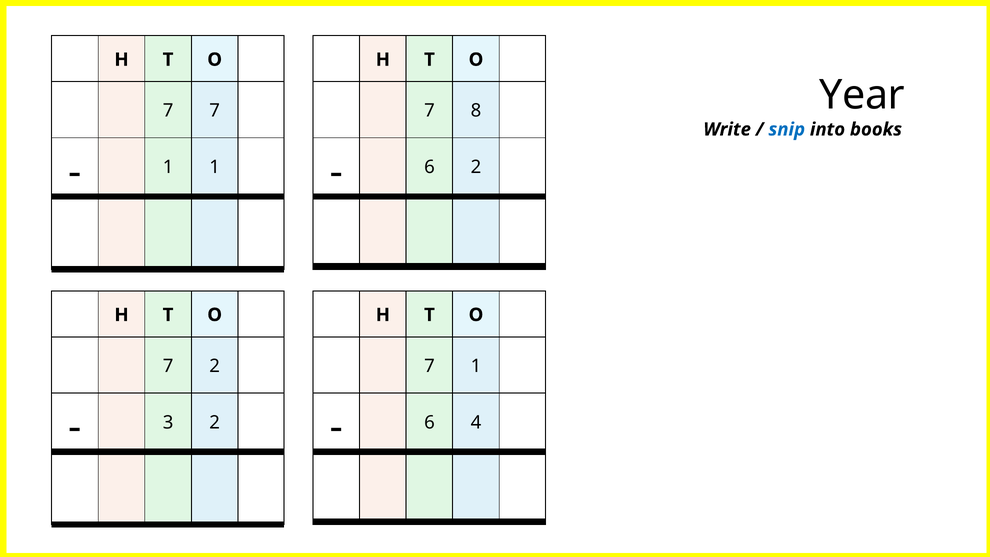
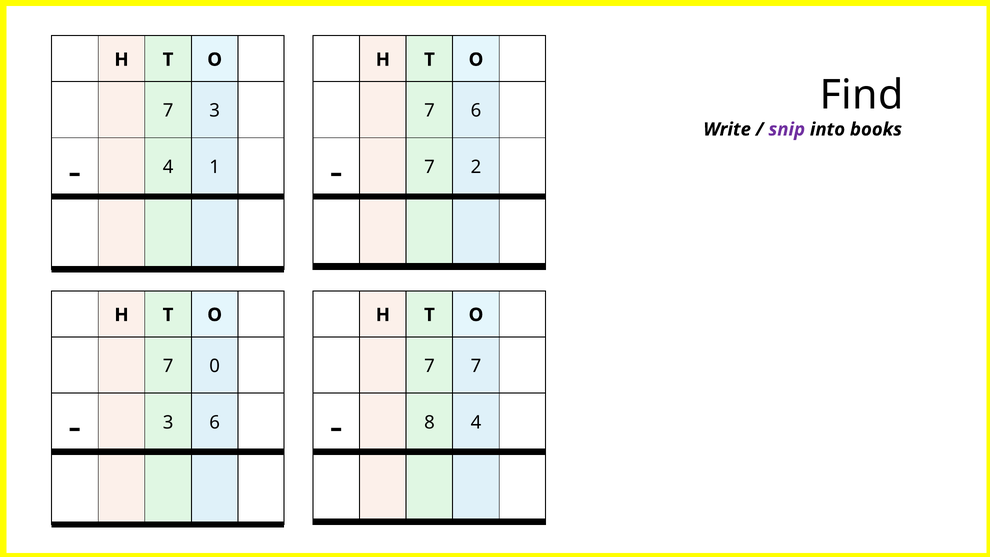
Year: Year -> Find
7 7: 7 -> 3
7 8: 8 -> 6
snip colour: blue -> purple
1 at (168, 167): 1 -> 4
6 at (429, 167): 6 -> 7
7 2: 2 -> 0
7 1: 1 -> 7
3 2: 2 -> 6
6 at (429, 422): 6 -> 8
